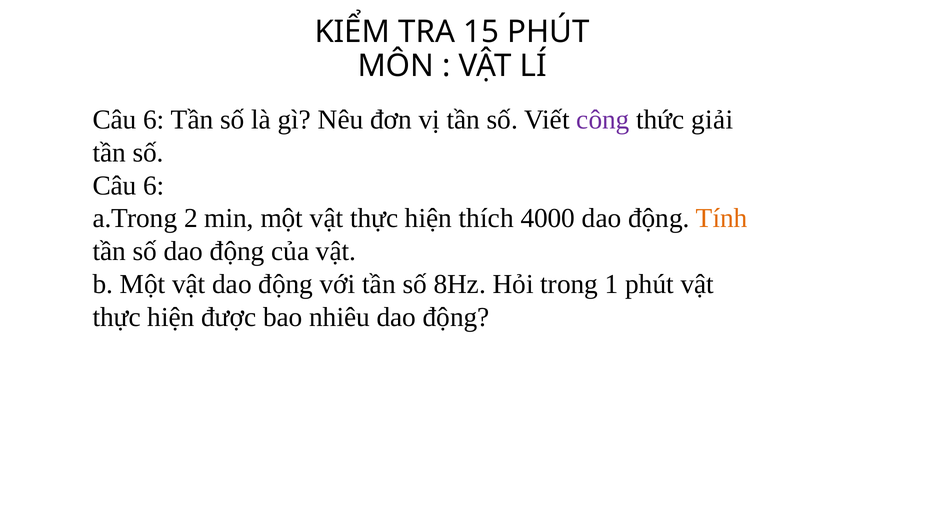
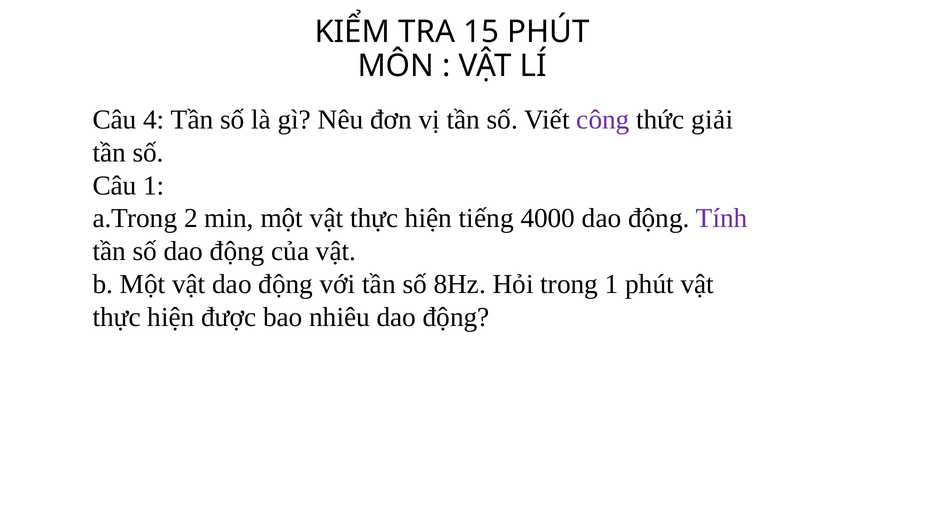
6 at (154, 120): 6 -> 4
6 at (154, 185): 6 -> 1
thích: thích -> tiếng
Tính colour: orange -> purple
